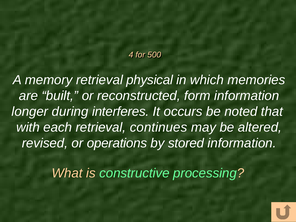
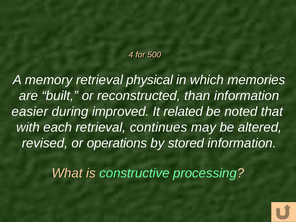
form: form -> than
longer: longer -> easier
interferes: interferes -> improved
occurs: occurs -> related
